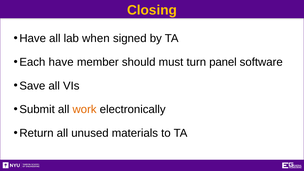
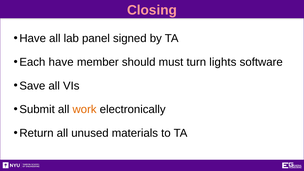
Closing colour: yellow -> pink
when: when -> panel
panel: panel -> lights
